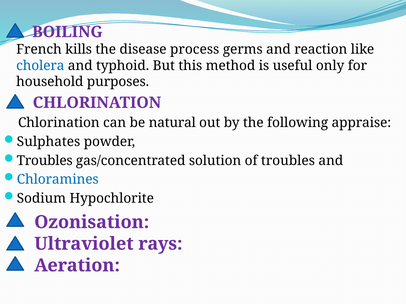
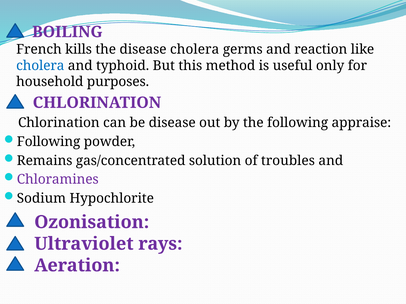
disease process: process -> cholera
be natural: natural -> disease
Sulphates at (49, 142): Sulphates -> Following
Troubles at (45, 161): Troubles -> Remains
Chloramines colour: blue -> purple
